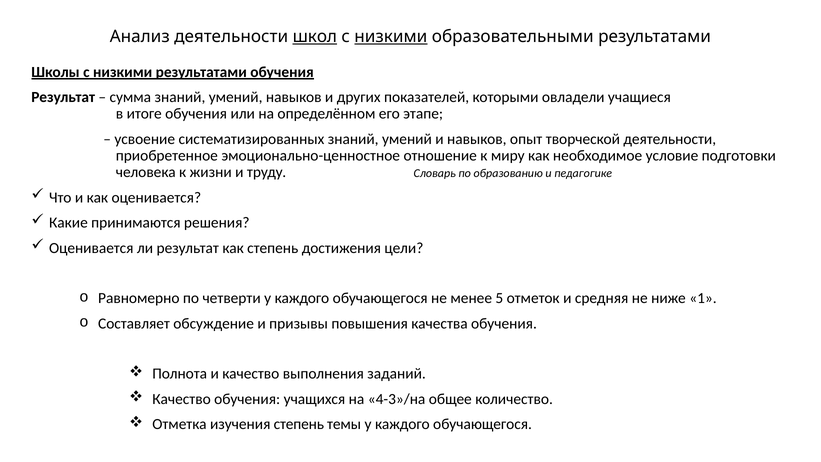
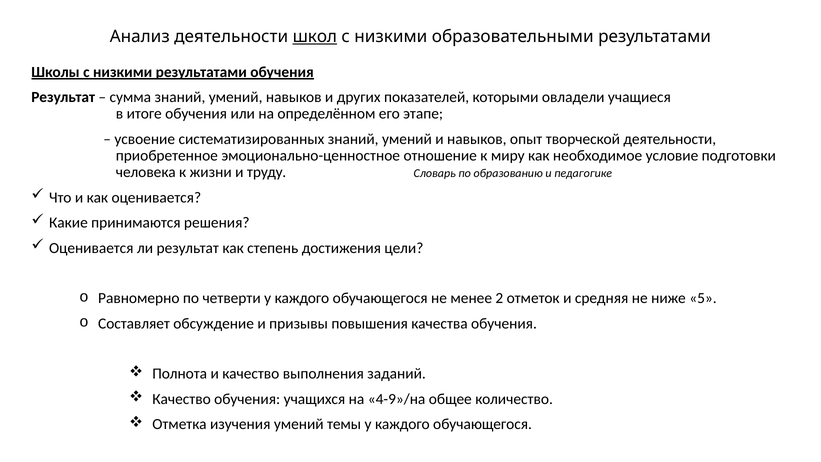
низкими at (391, 37) underline: present -> none
5: 5 -> 2
1: 1 -> 5
4-3»/на: 4-3»/на -> 4-9»/на
изучения степень: степень -> умений
